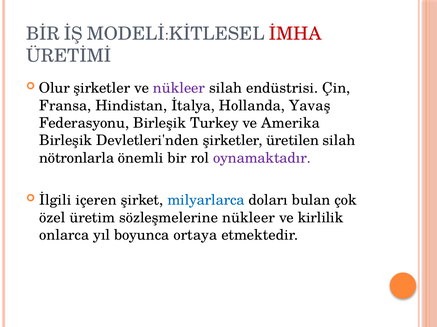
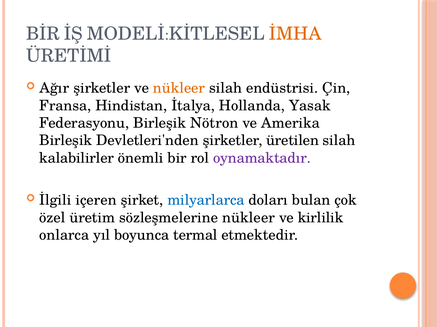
İMHA colour: red -> orange
Olur: Olur -> Ağır
nükleer at (179, 88) colour: purple -> orange
Yavaş: Yavaş -> Yasak
Turkey: Turkey -> Nötron
nötronlarla: nötronlarla -> kalabilirler
ortaya: ortaya -> termal
